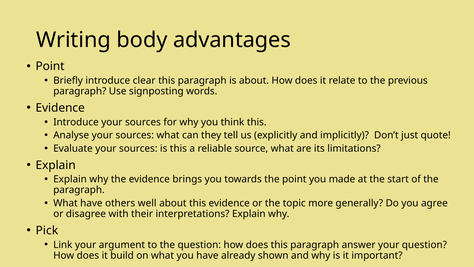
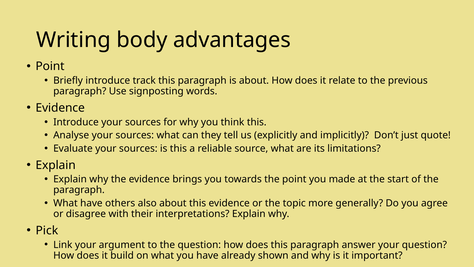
clear: clear -> track
well: well -> also
